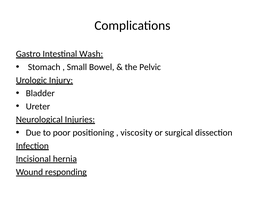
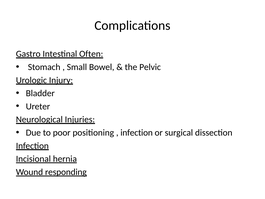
Wash: Wash -> Often
viscosity at (137, 132): viscosity -> infection
